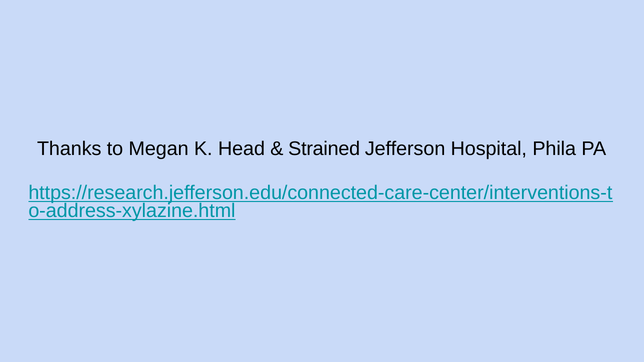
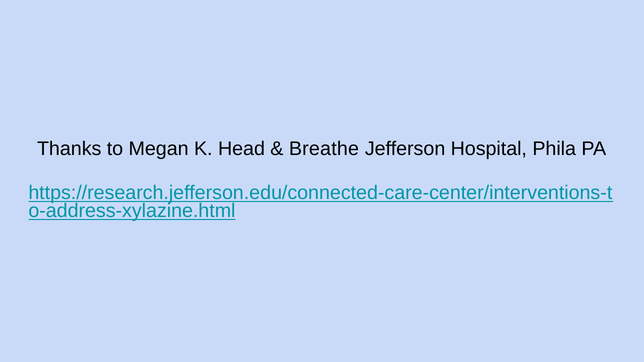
Strained: Strained -> Breathe
